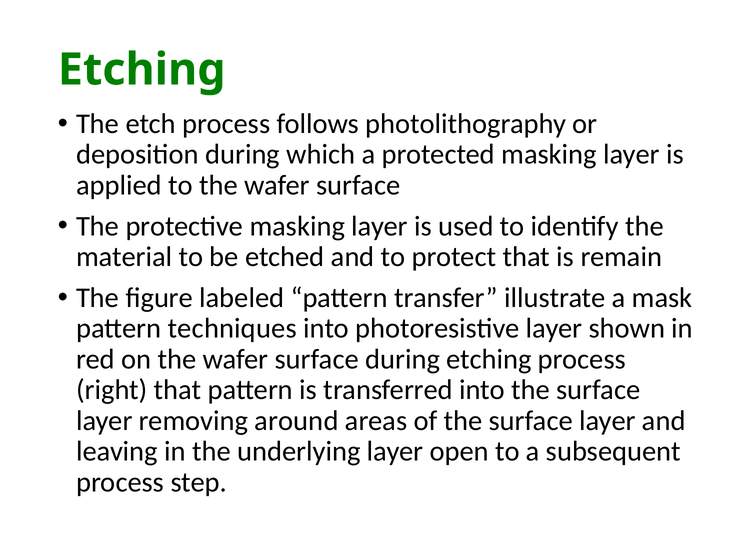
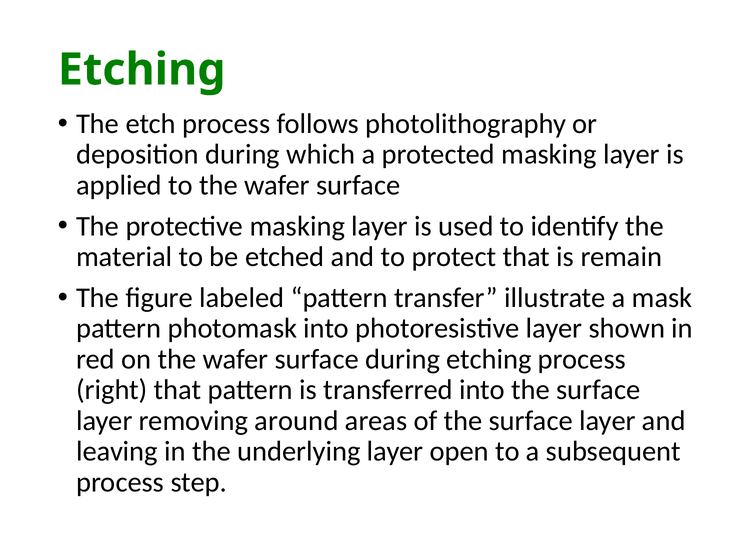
techniques: techniques -> photomask
